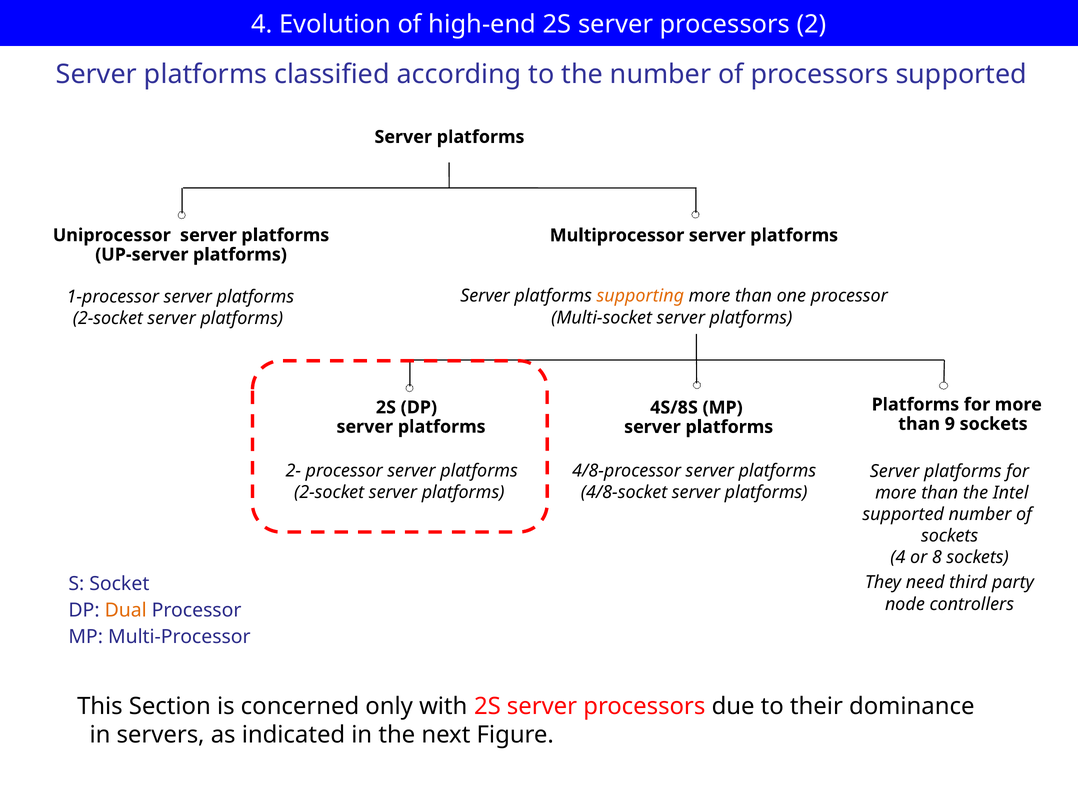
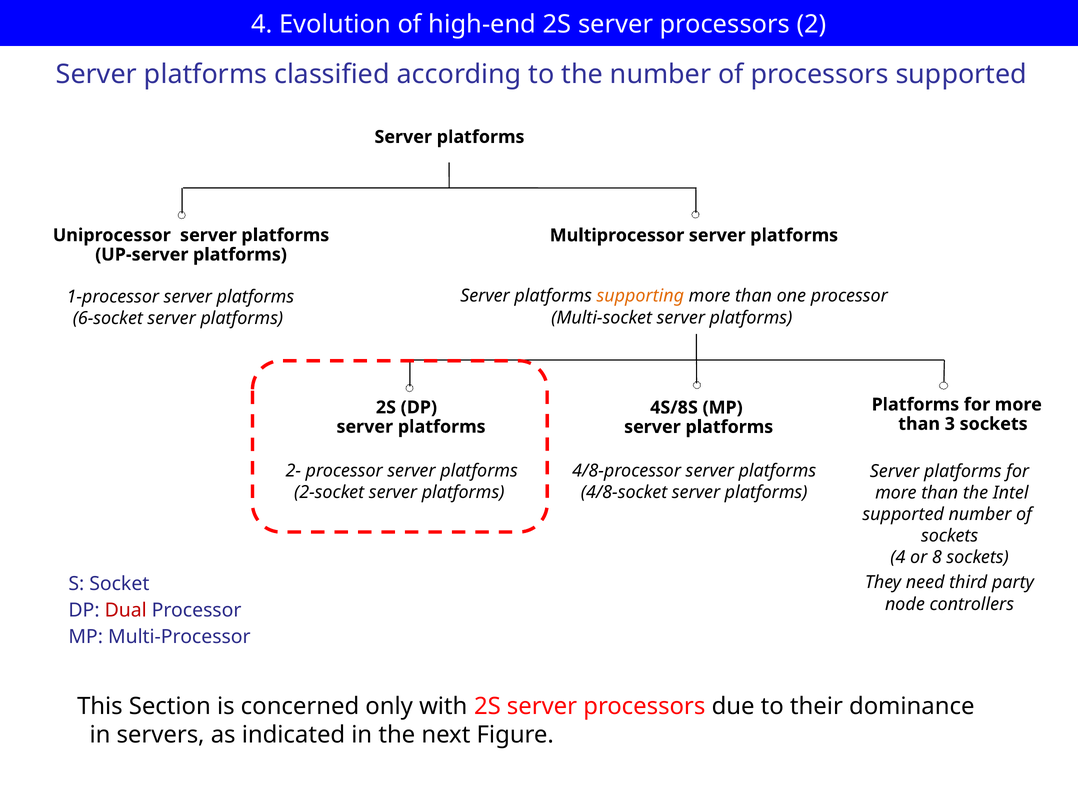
2-socket at (108, 318): 2-socket -> 6-socket
9: 9 -> 3
Dual colour: orange -> red
